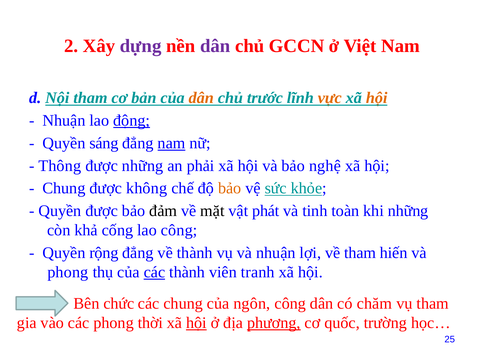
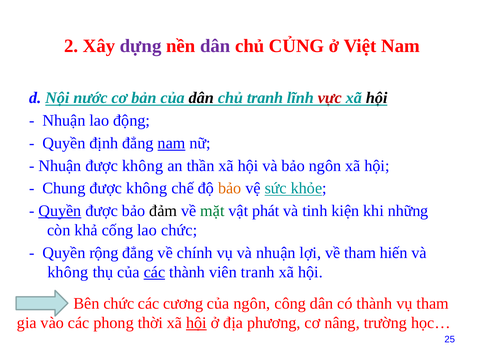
GCCN: GCCN -> CỦNG
Nội tham: tham -> nước
dân at (201, 98) colour: orange -> black
chủ trước: trước -> tranh
vực colour: orange -> red
hội at (377, 98) colour: orange -> black
động underline: present -> none
sáng: sáng -> định
Thông at (60, 166): Thông -> Nhuận
những at (143, 166): những -> không
phải: phải -> thần
bảo nghệ: nghệ -> ngôn
Quyền at (60, 211) underline: none -> present
mặt colour: black -> green
toàn: toàn -> kiện
lao công: công -> chức
về thành: thành -> chính
phong at (68, 272): phong -> không
các chung: chung -> cương
có chăm: chăm -> thành
phương underline: present -> none
quốc: quốc -> nâng
